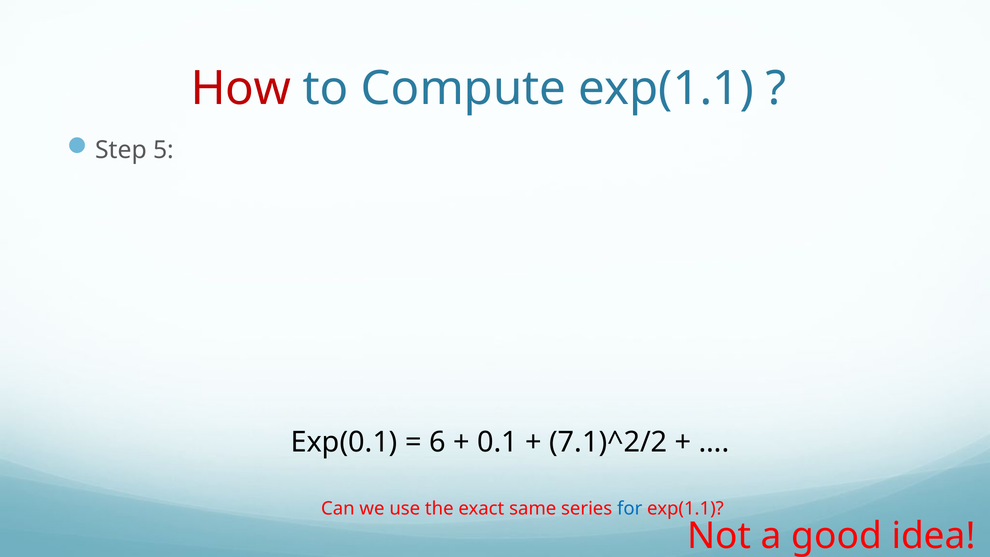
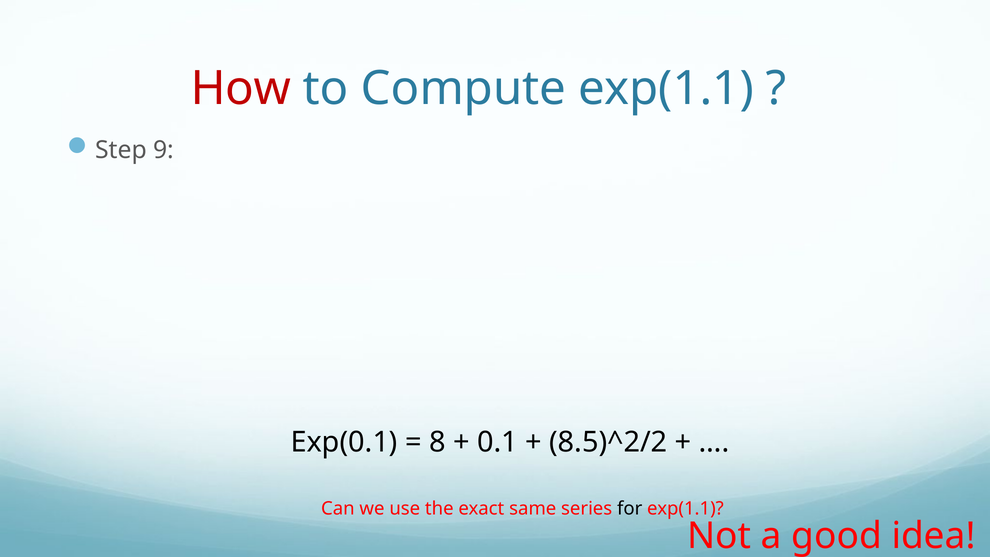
5: 5 -> 9
6: 6 -> 8
7.1)^2/2: 7.1)^2/2 -> 8.5)^2/2
for colour: blue -> black
